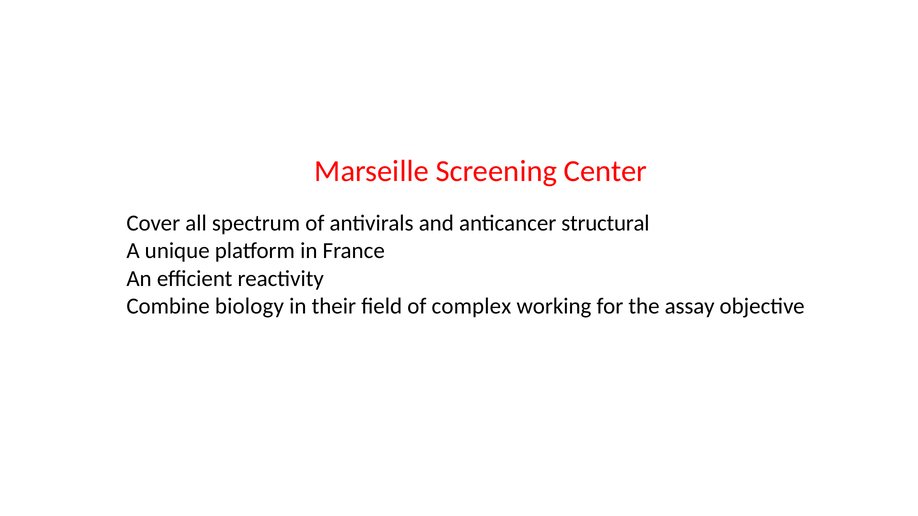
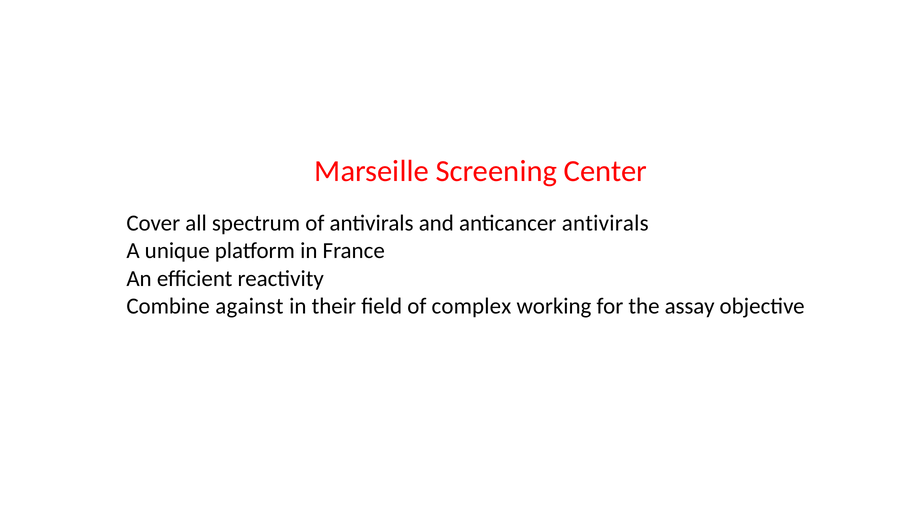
anticancer structural: structural -> antivirals
biology: biology -> against
